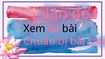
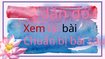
Xem colour: black -> red
